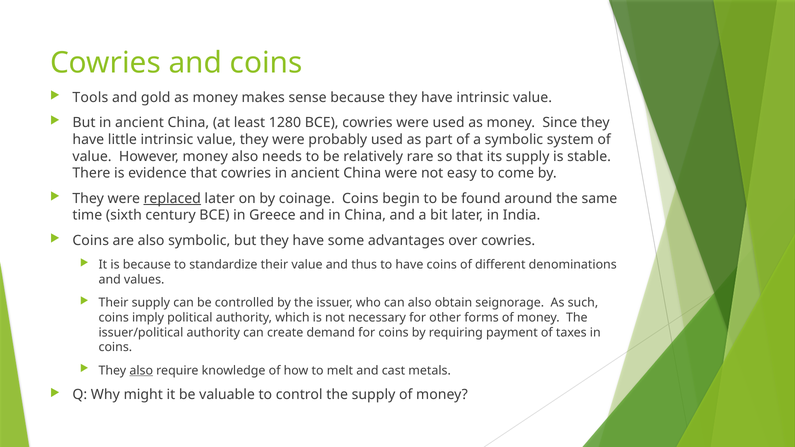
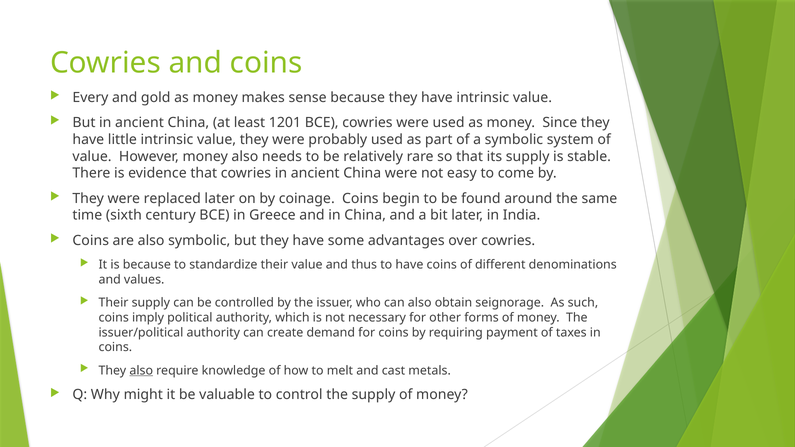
Tools: Tools -> Every
1280: 1280 -> 1201
replaced underline: present -> none
